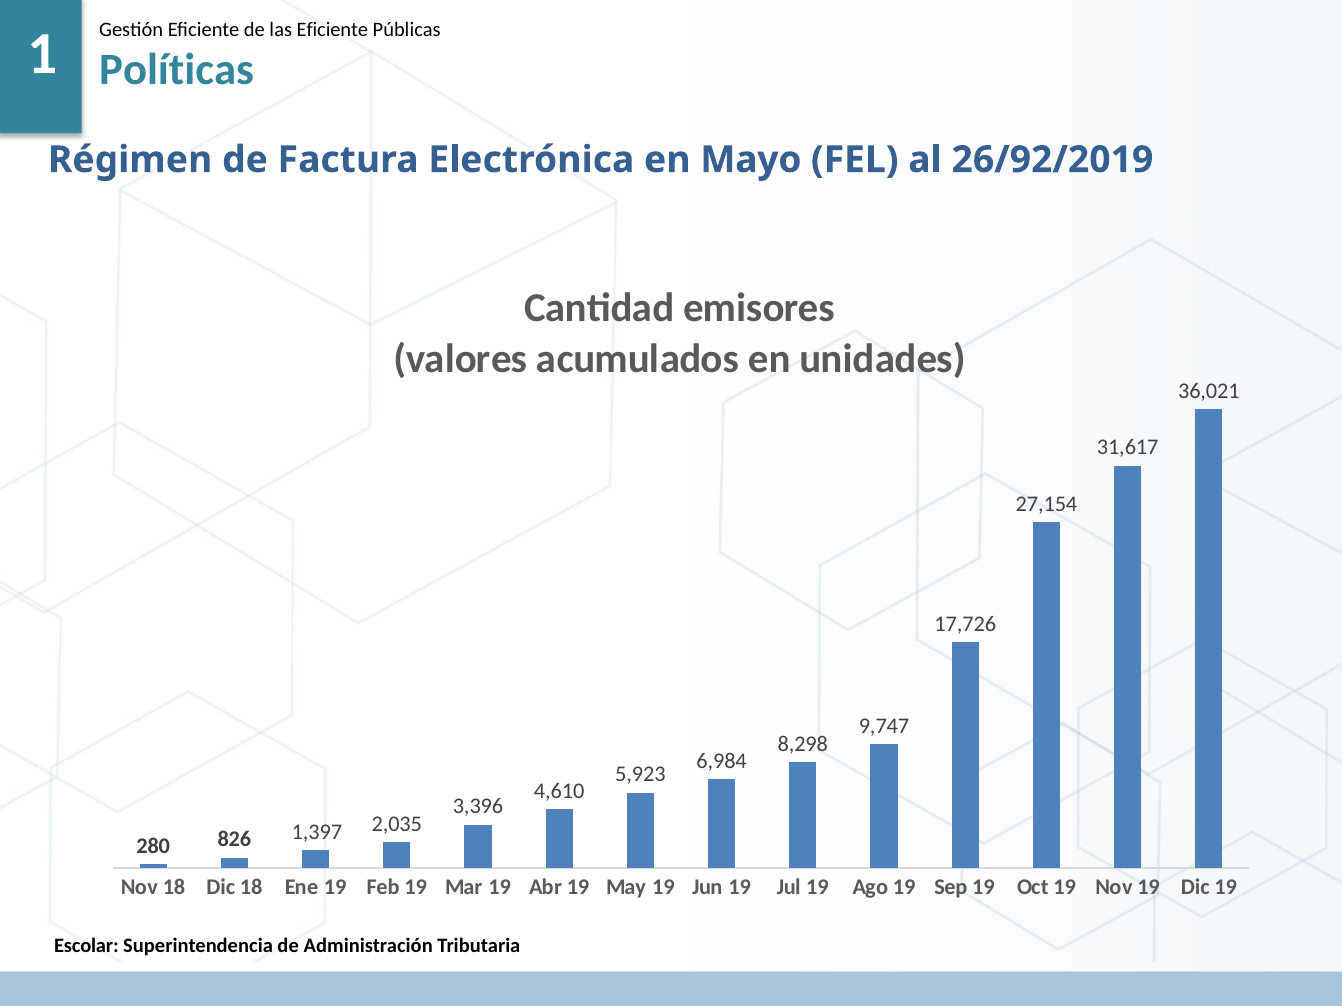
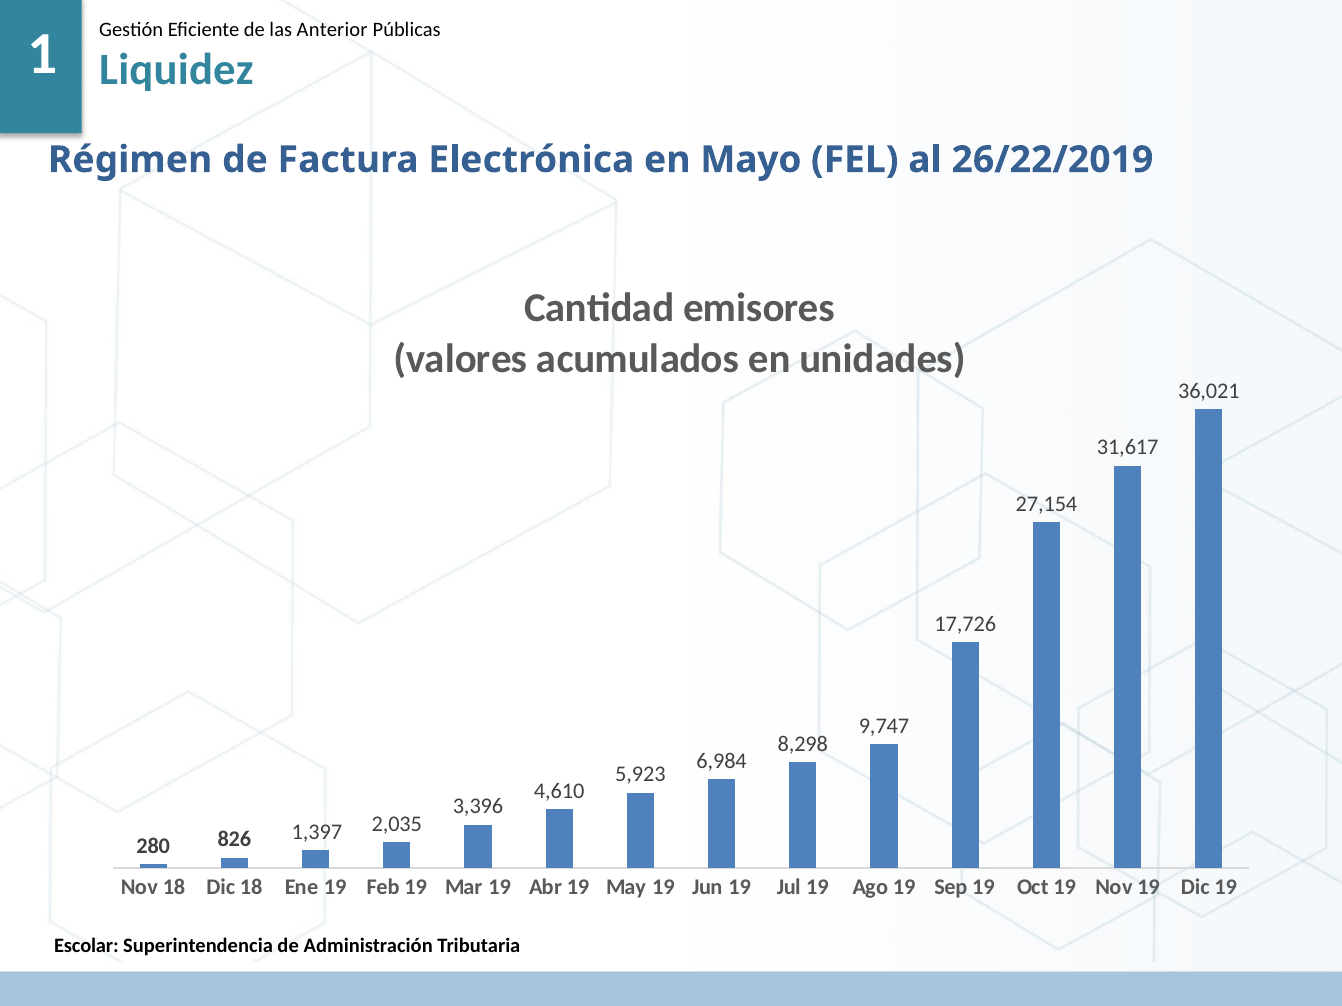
las Eficiente: Eficiente -> Anterior
Políticas: Políticas -> Liquidez
26/92/2019: 26/92/2019 -> 26/22/2019
